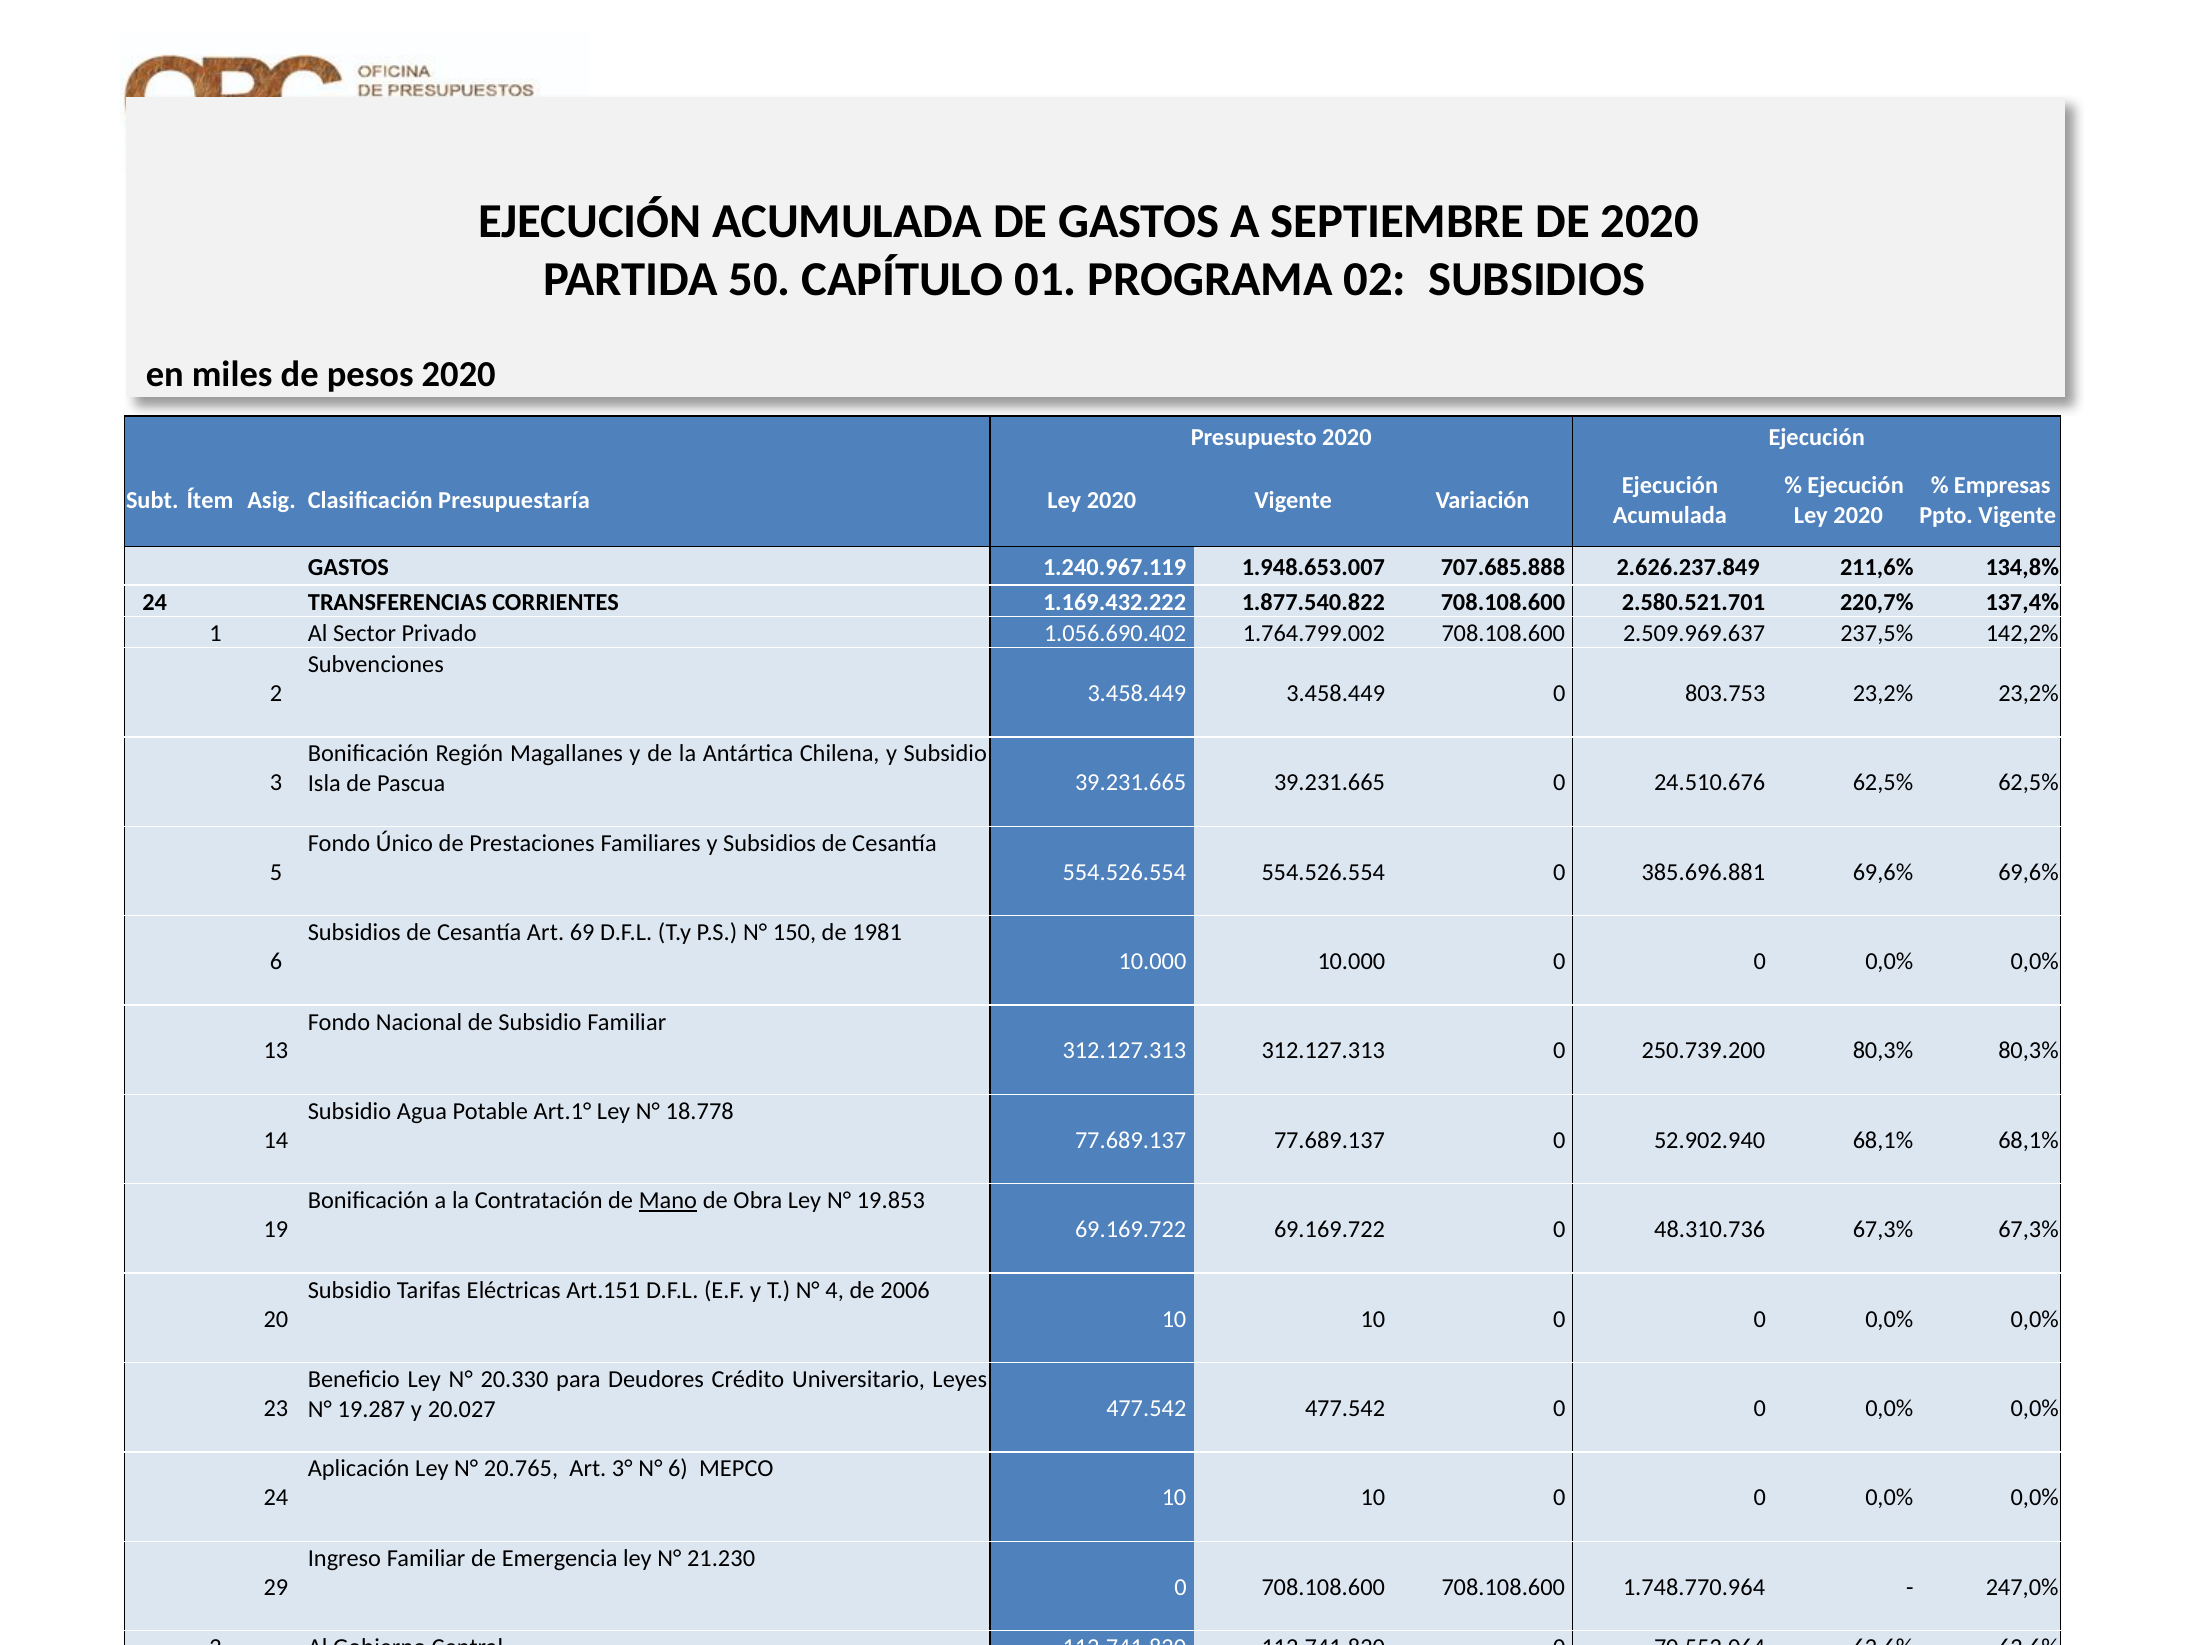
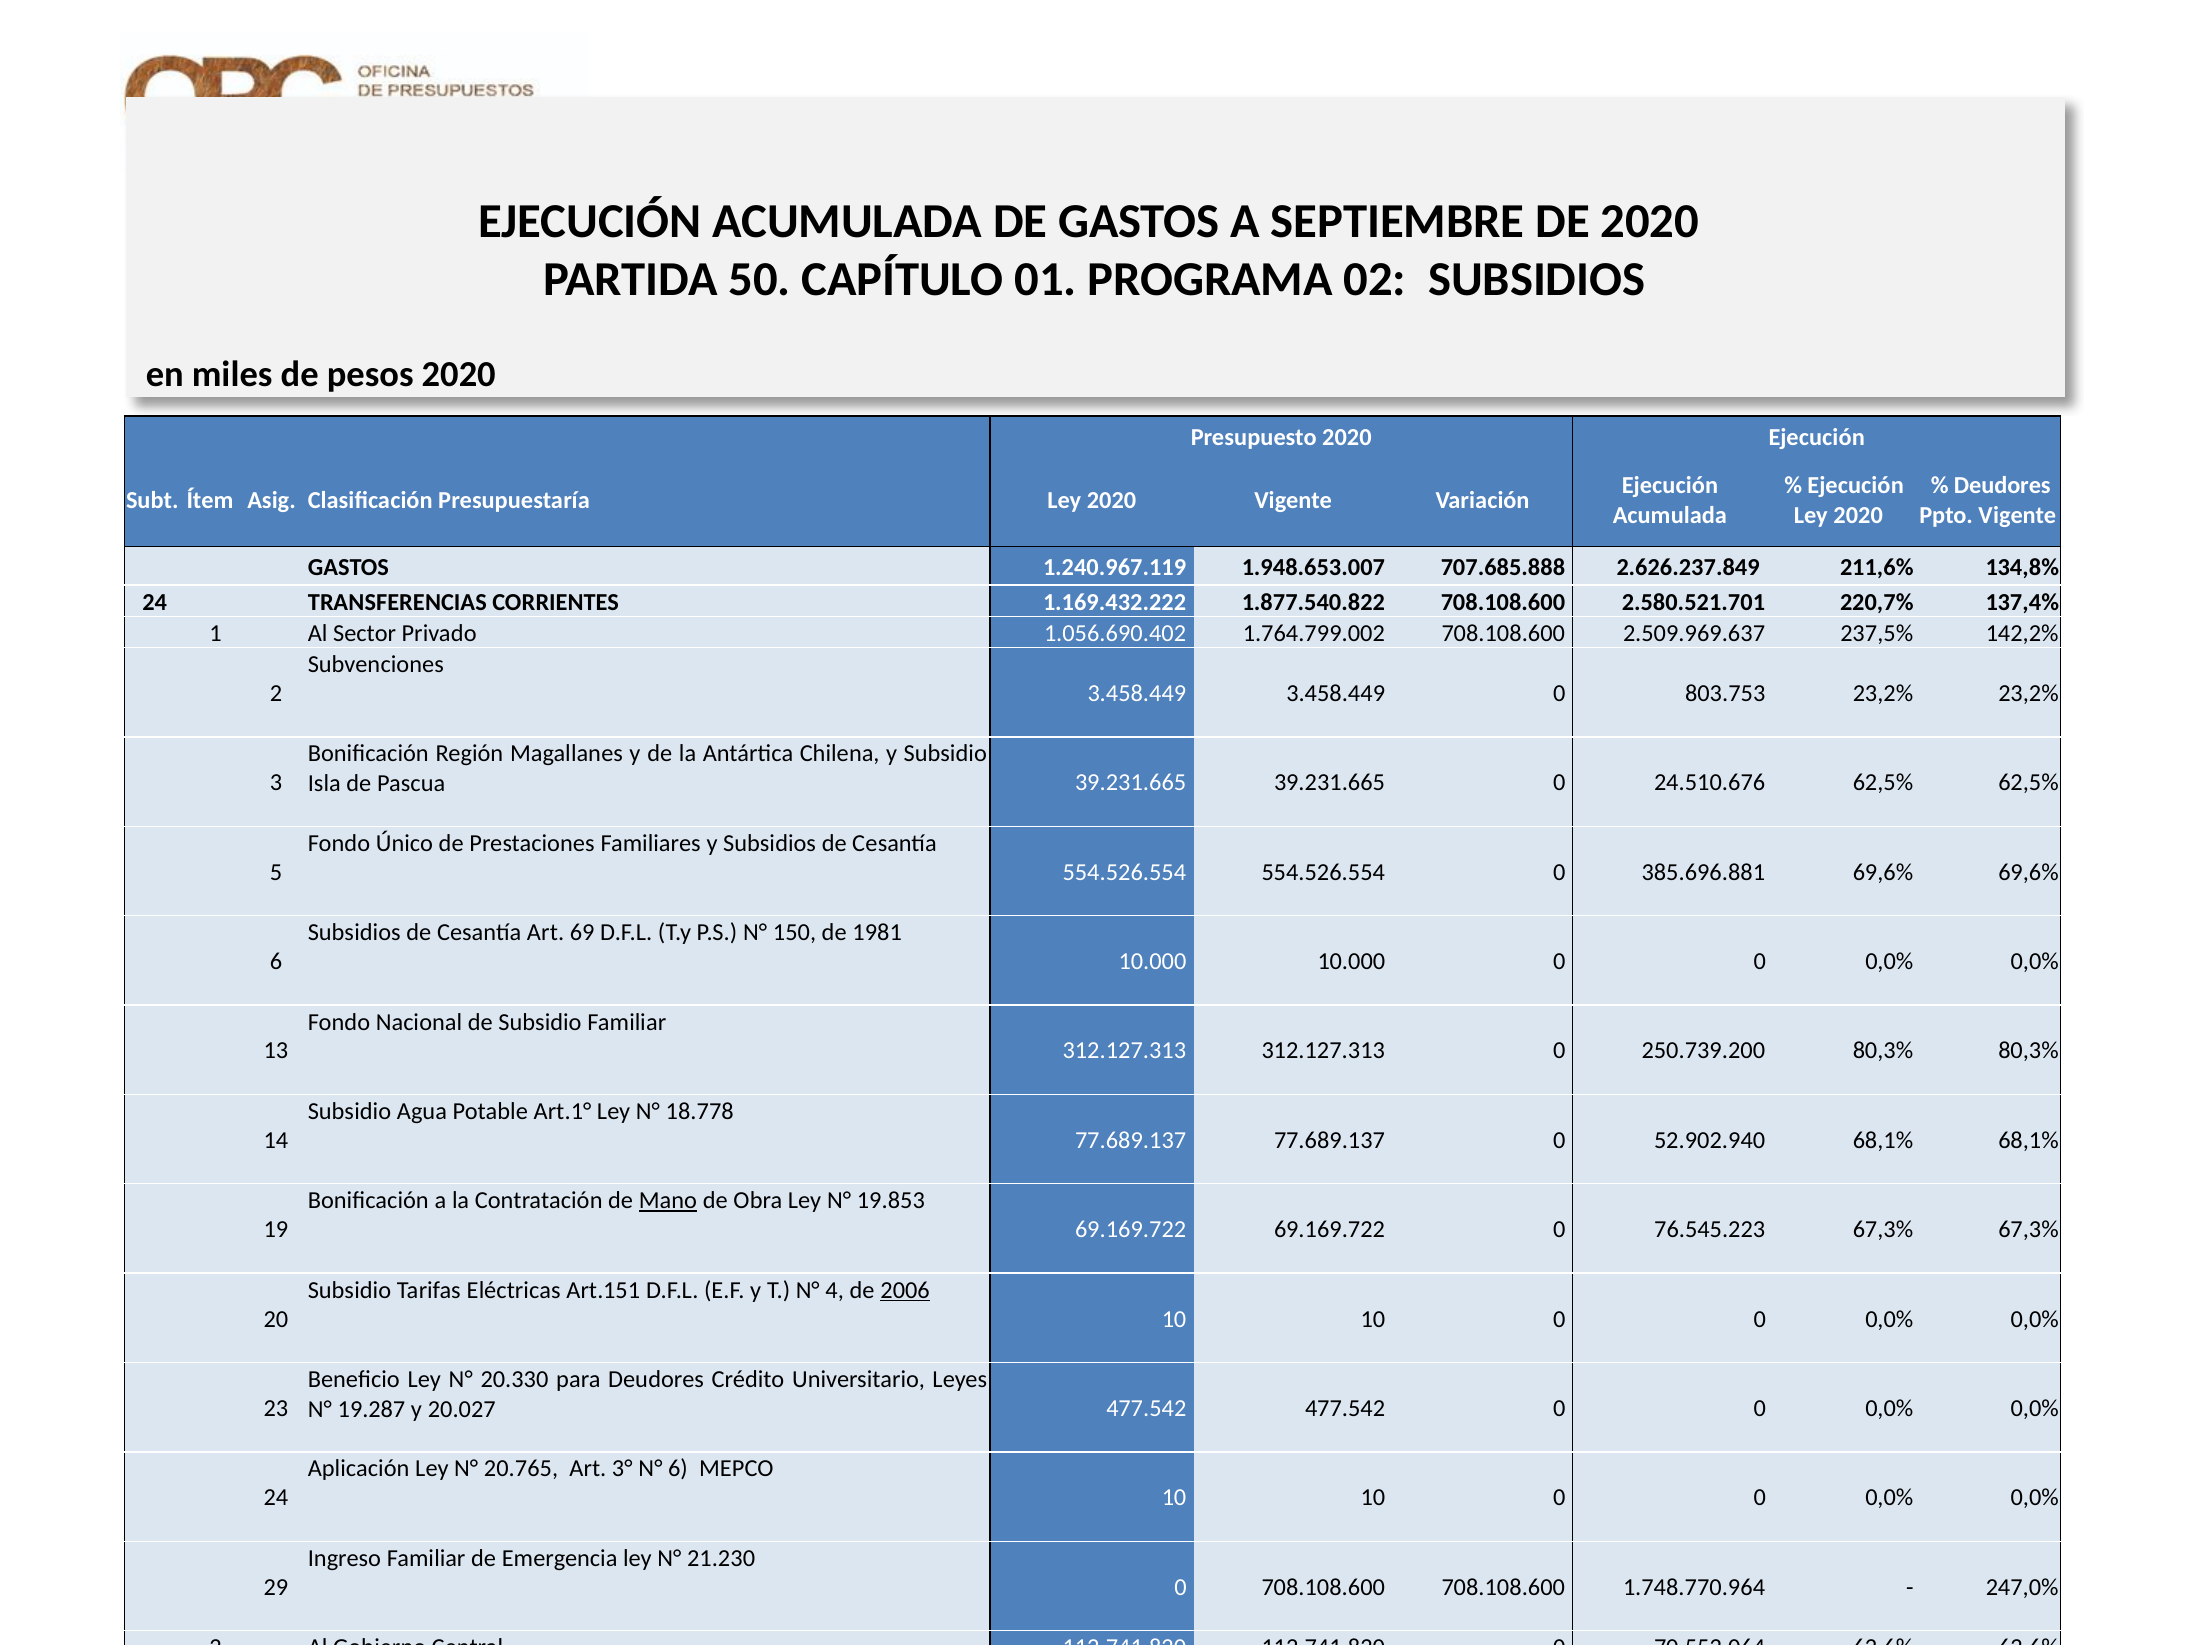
Empresas at (2002, 485): Empresas -> Deudores
48.310.736: 48.310.736 -> 76.545.223
2006 underline: none -> present
